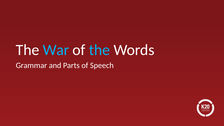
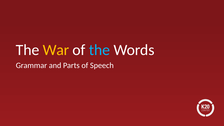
War colour: light blue -> yellow
